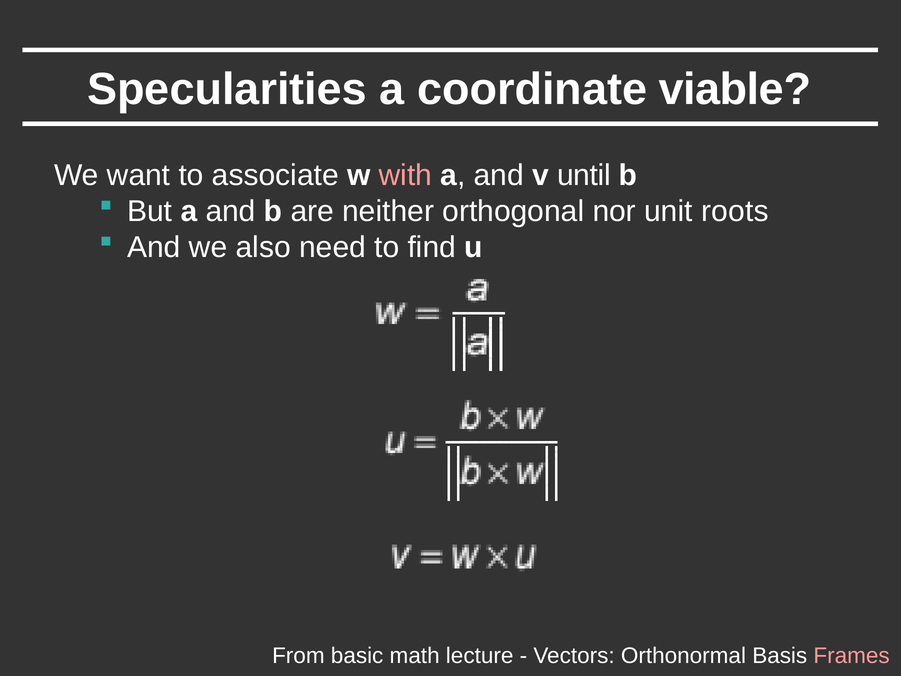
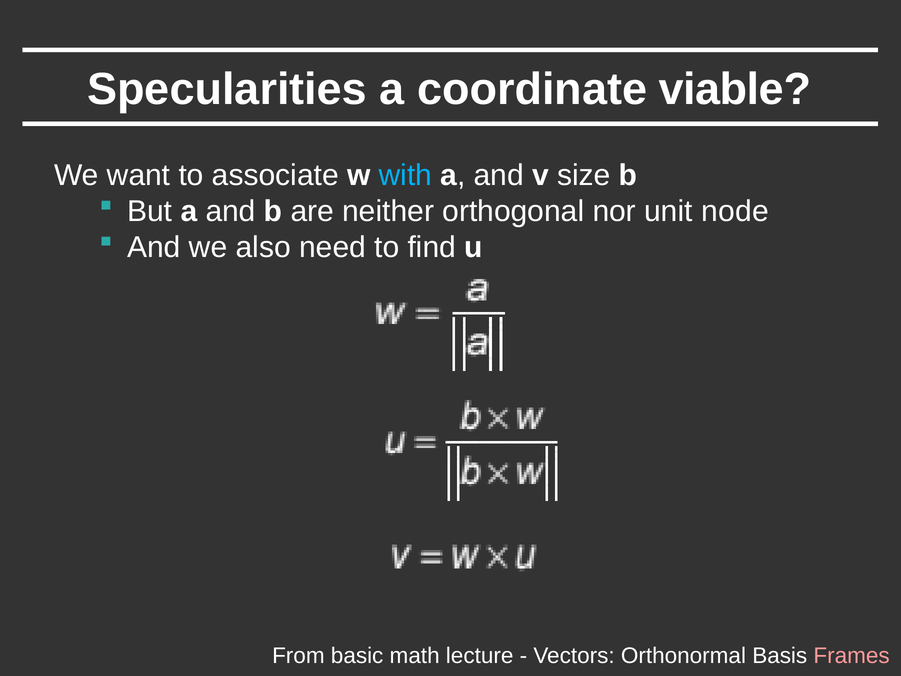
with colour: pink -> light blue
until: until -> size
roots: roots -> node
